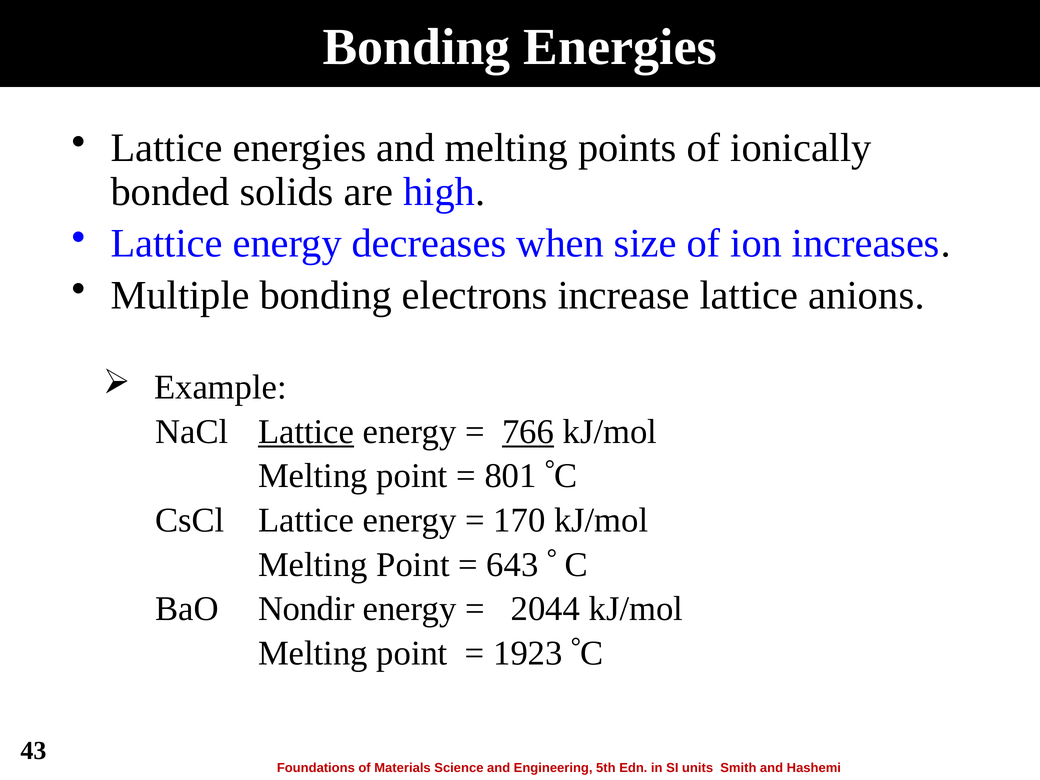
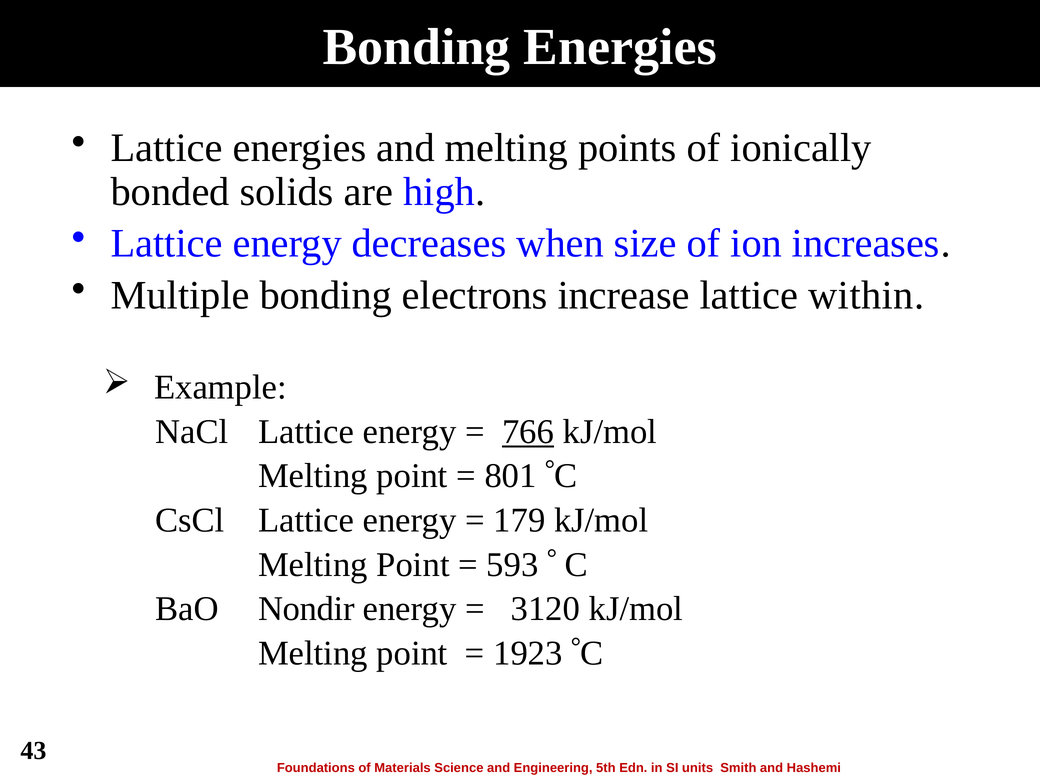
anions: anions -> within
Lattice at (306, 432) underline: present -> none
170: 170 -> 179
643: 643 -> 593
2044: 2044 -> 3120
